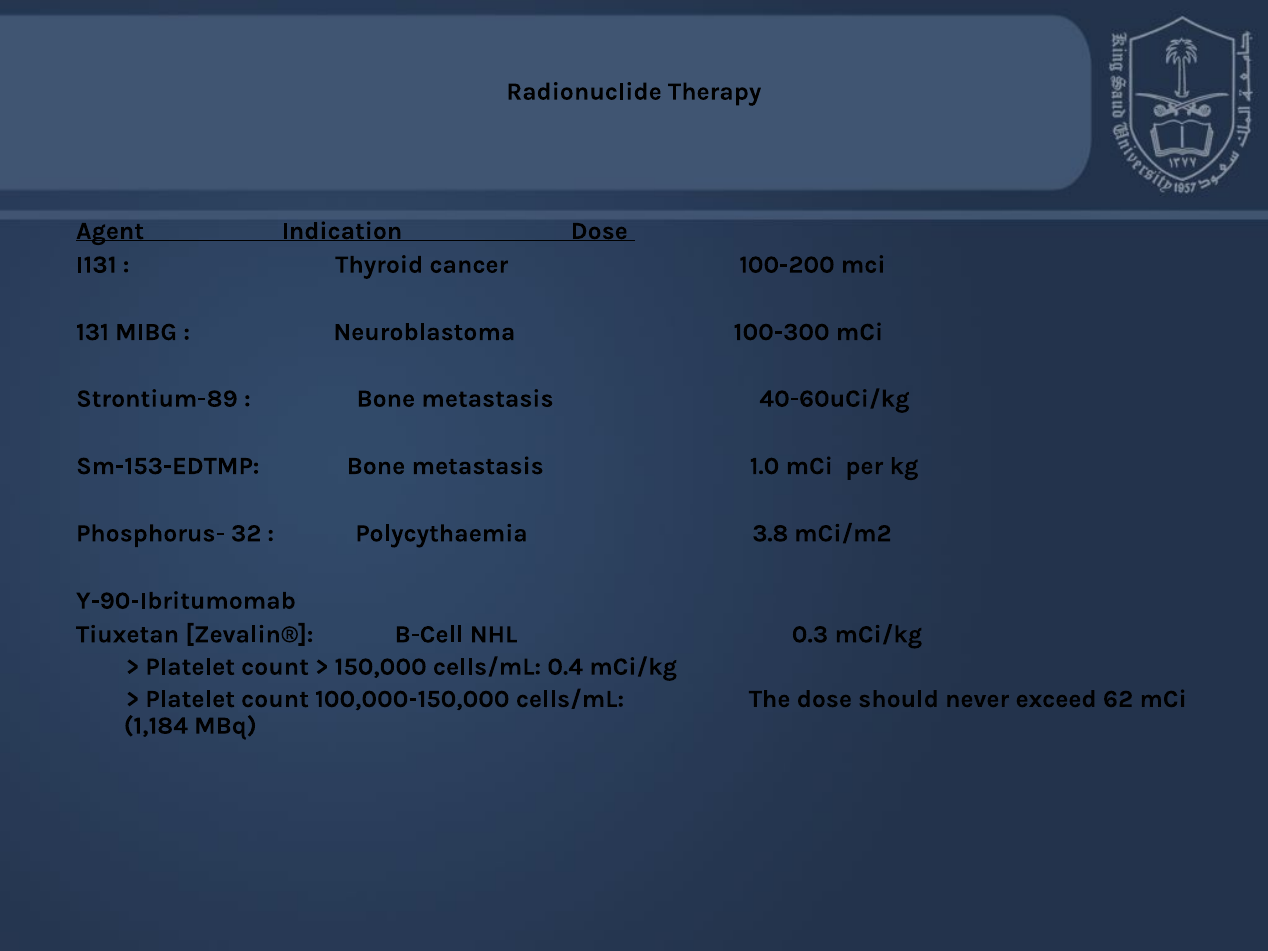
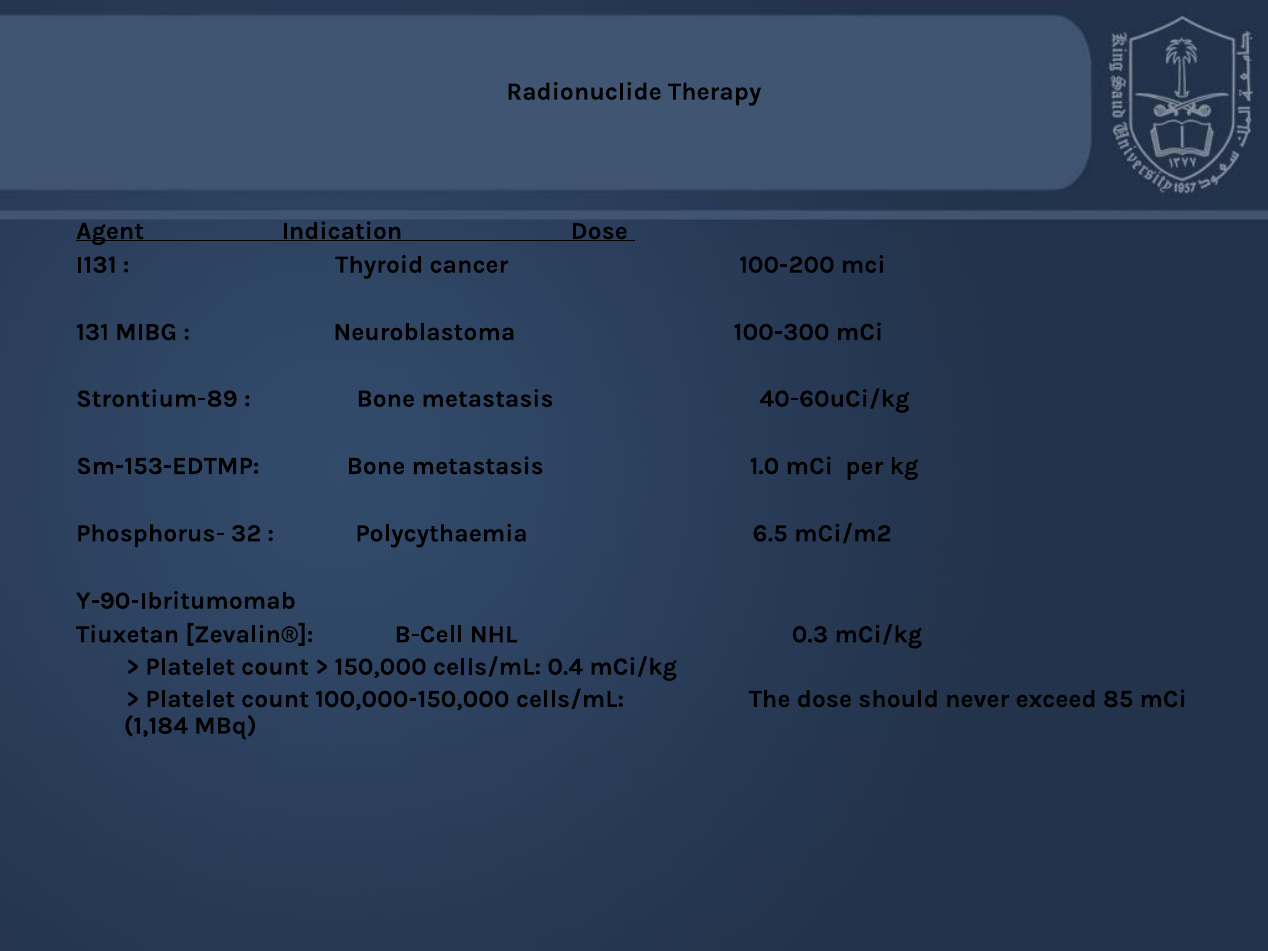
3.8: 3.8 -> 6.5
62: 62 -> 85
